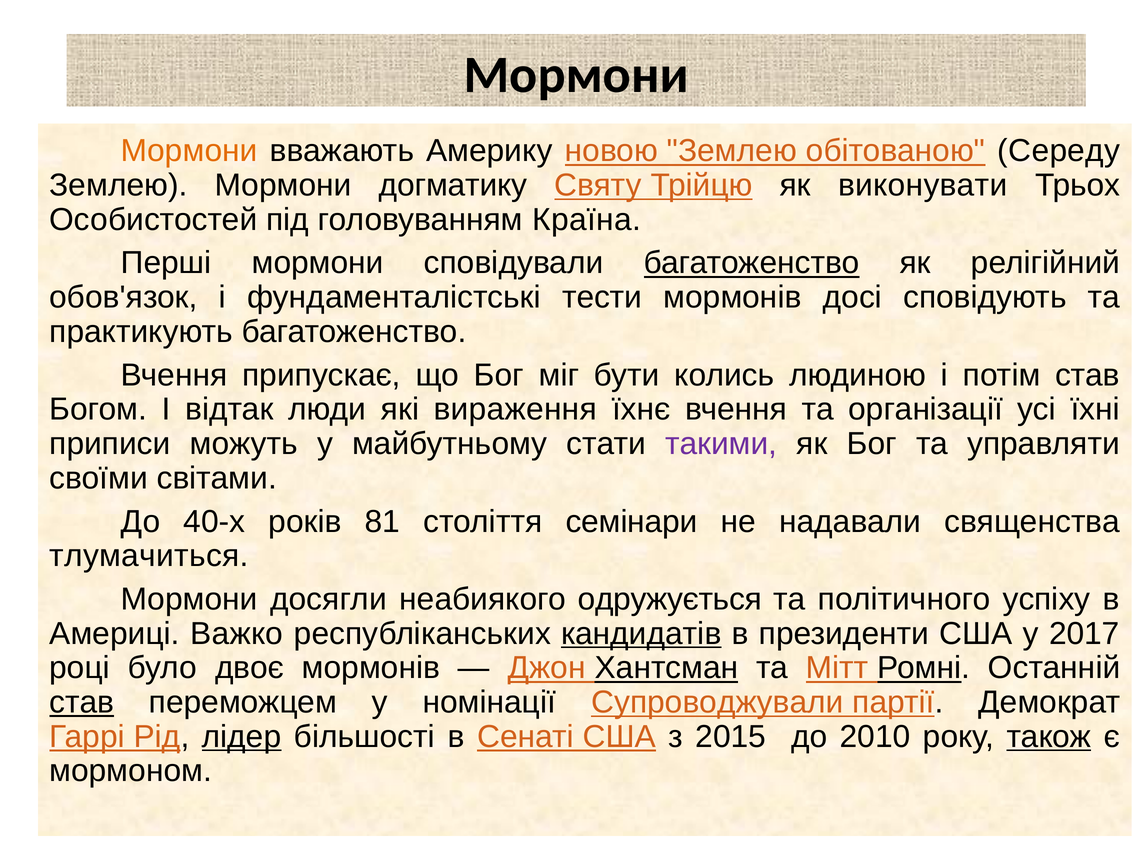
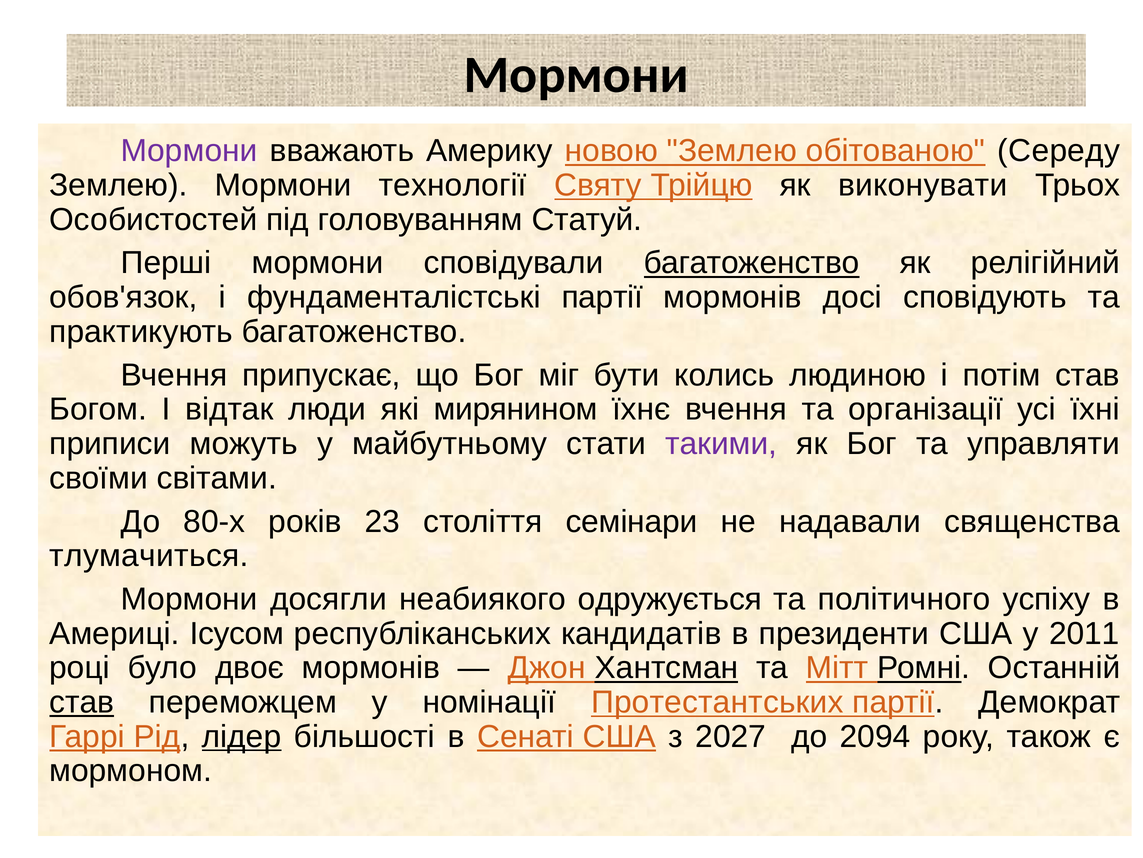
Мормони at (189, 151) colour: orange -> purple
догматику: догматику -> технології
Країна: Країна -> Статуй
фундаменталістські тести: тести -> партії
вираження: вираження -> мирянином
40-х: 40-х -> 80-х
81: 81 -> 23
Важко: Важко -> Ісусом
кандидатів underline: present -> none
2017: 2017 -> 2011
Супроводжували: Супроводжували -> Протестантських
2015: 2015 -> 2027
2010: 2010 -> 2094
також underline: present -> none
